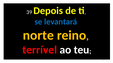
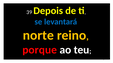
terrível: terrível -> porque
